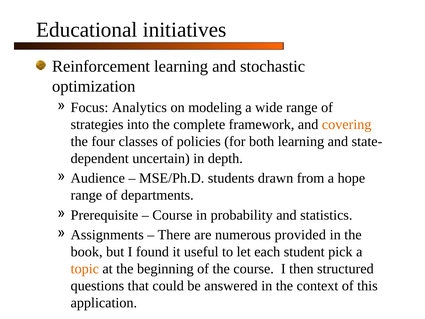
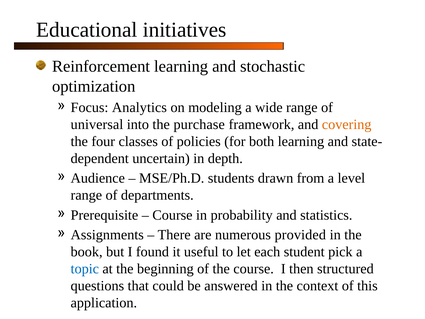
strategies: strategies -> universal
complete: complete -> purchase
hope: hope -> level
topic colour: orange -> blue
